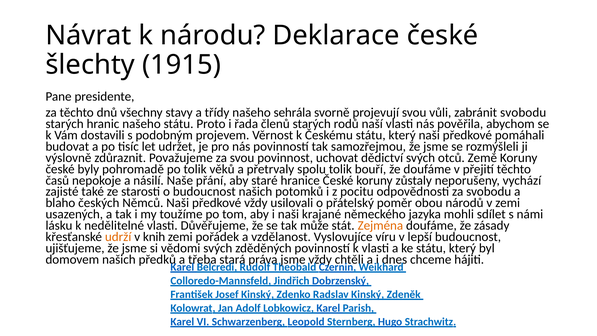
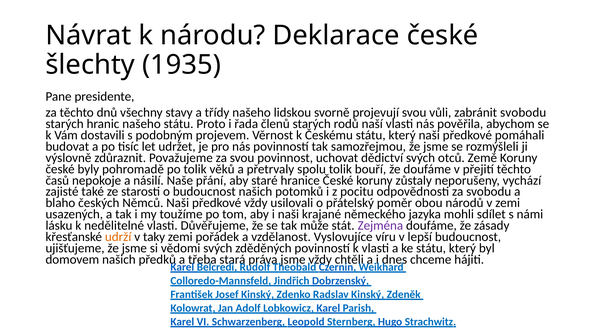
1915: 1915 -> 1935
sehrála: sehrála -> lidskou
Zejména colour: orange -> purple
knih: knih -> taky
